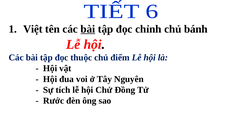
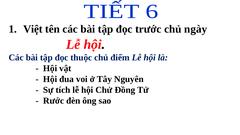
bài at (88, 29) underline: present -> none
chỉnh: chỉnh -> trước
bánh: bánh -> ngày
